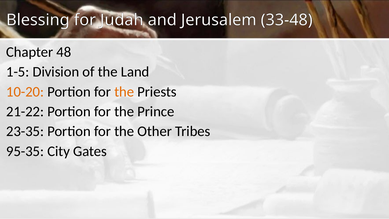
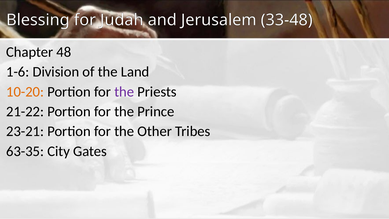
1-5: 1-5 -> 1-6
the at (124, 92) colour: orange -> purple
23-35: 23-35 -> 23-21
95-35: 95-35 -> 63-35
